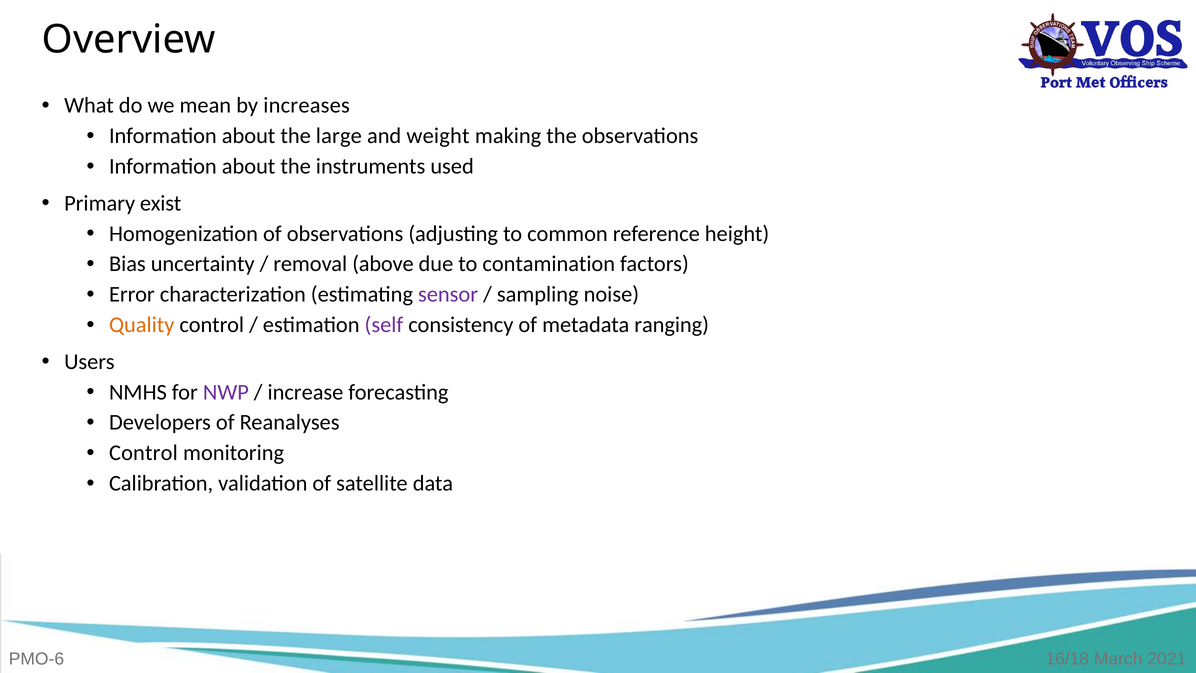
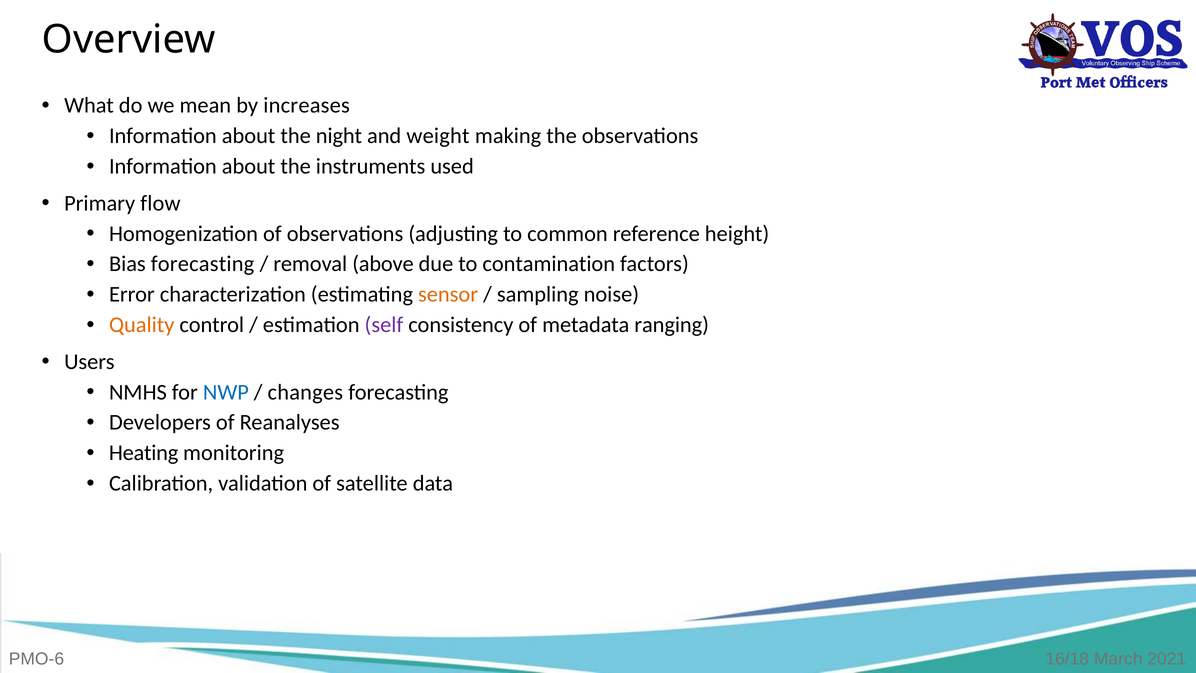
large: large -> night
exist: exist -> flow
Bias uncertainty: uncertainty -> forecasting
sensor colour: purple -> orange
NWP colour: purple -> blue
increase: increase -> changes
Control at (143, 453): Control -> Heating
